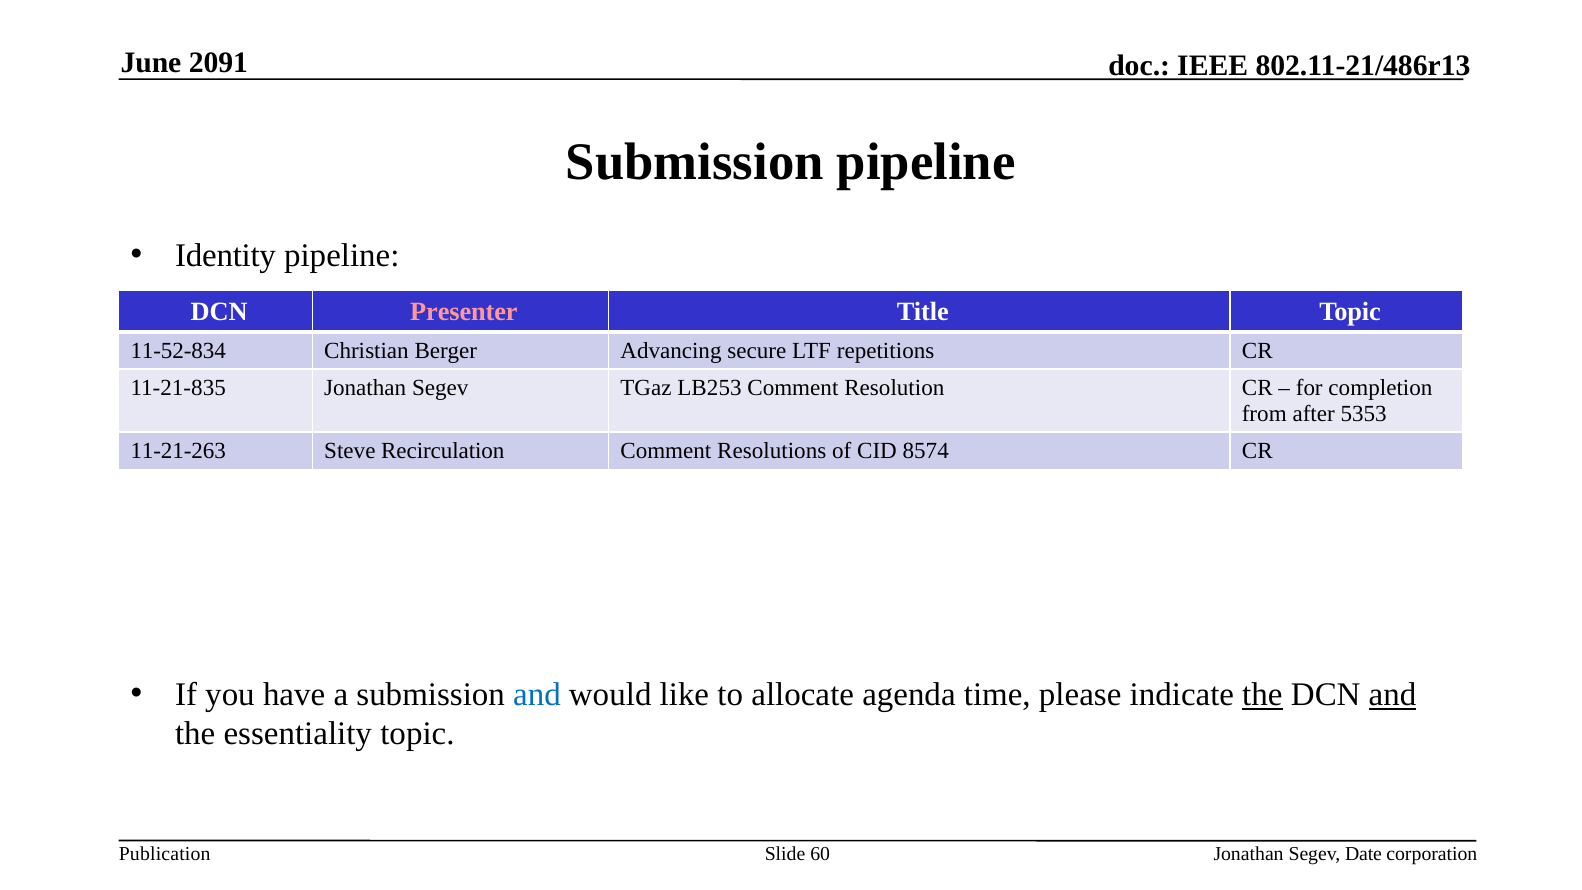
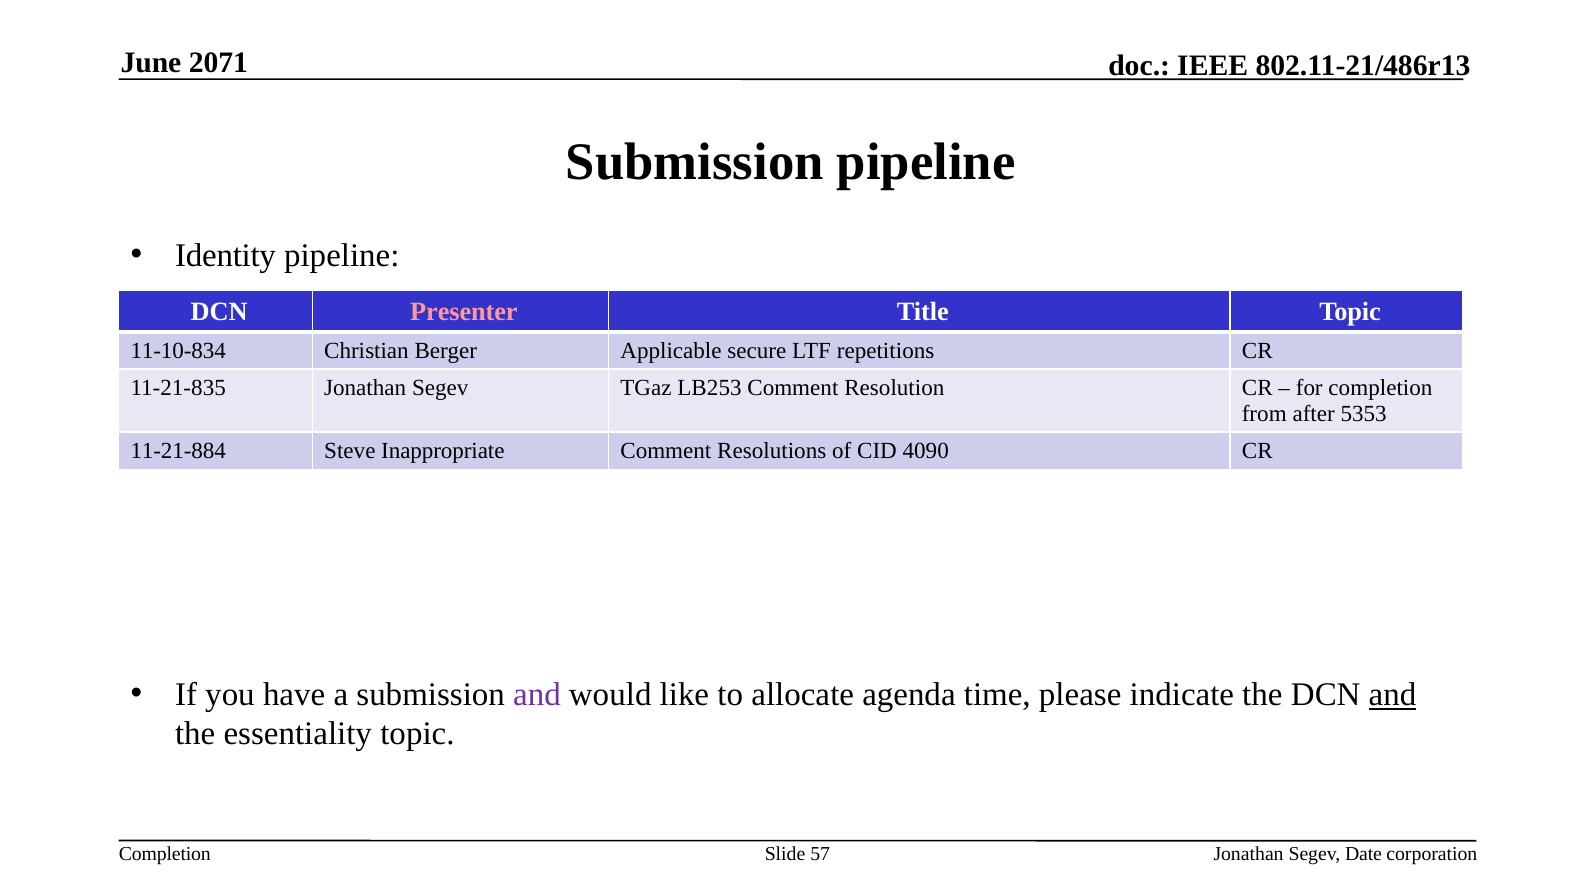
2091: 2091 -> 2071
11-52-834: 11-52-834 -> 11-10-834
Advancing: Advancing -> Applicable
11-21-263: 11-21-263 -> 11-21-884
Recirculation: Recirculation -> Inappropriate
8574: 8574 -> 4090
and at (537, 694) colour: blue -> purple
the at (1262, 694) underline: present -> none
Publication at (165, 853): Publication -> Completion
60: 60 -> 57
